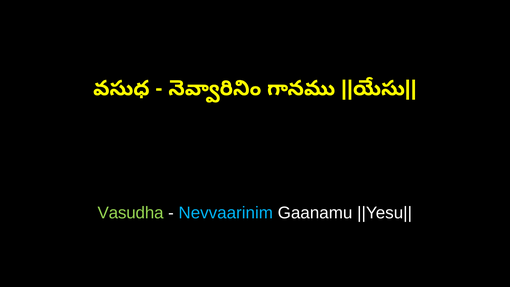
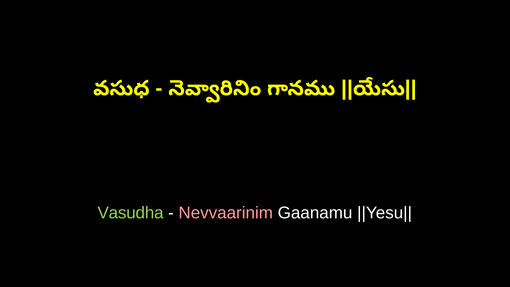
Nevvaarinim colour: light blue -> pink
